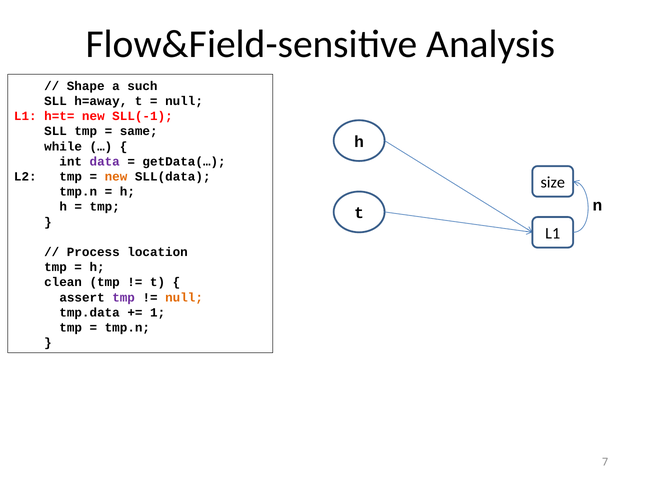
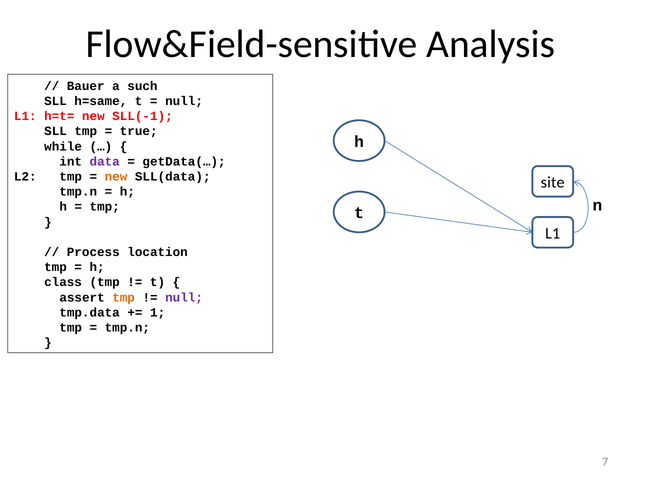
Shape: Shape -> Bauer
h=away: h=away -> h=same
same: same -> true
size: size -> site
clean: clean -> class
tmp at (124, 298) colour: purple -> orange
null at (184, 298) colour: orange -> purple
